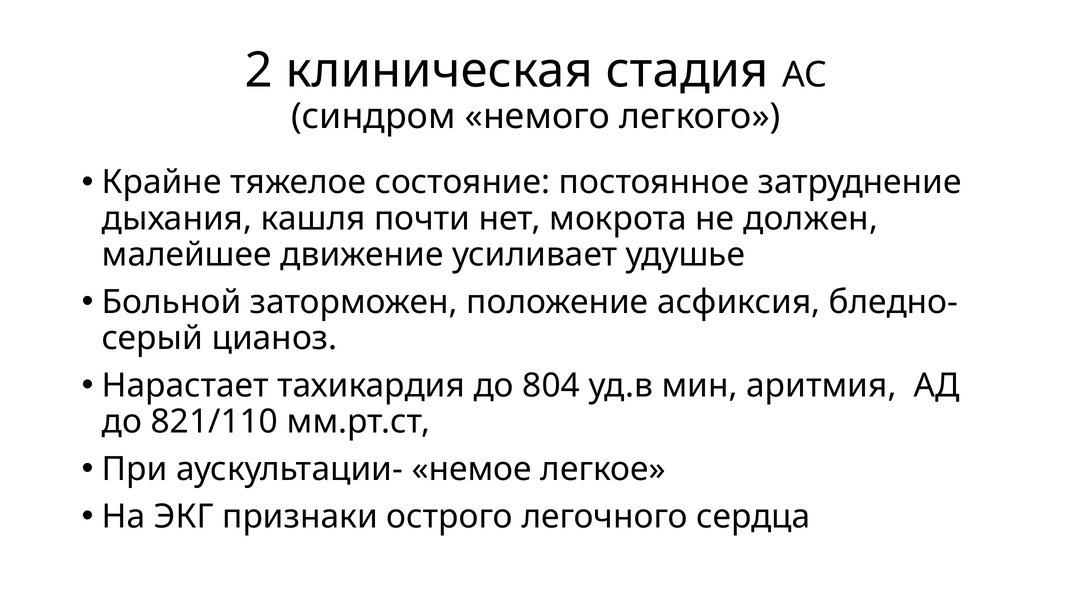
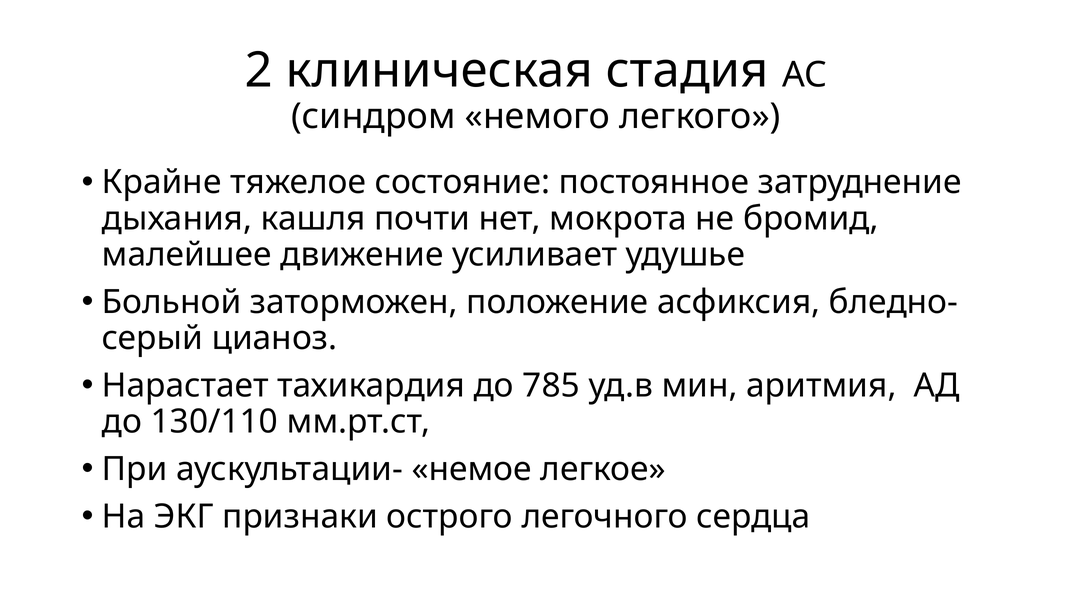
должен: должен -> бромид
804: 804 -> 785
821/110: 821/110 -> 130/110
